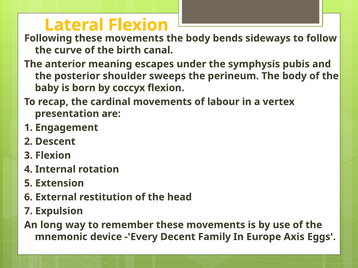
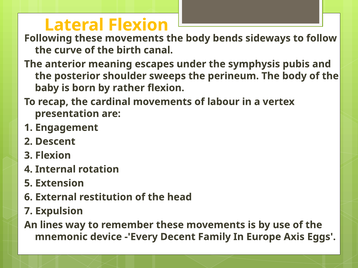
coccyx: coccyx -> rather
long: long -> lines
